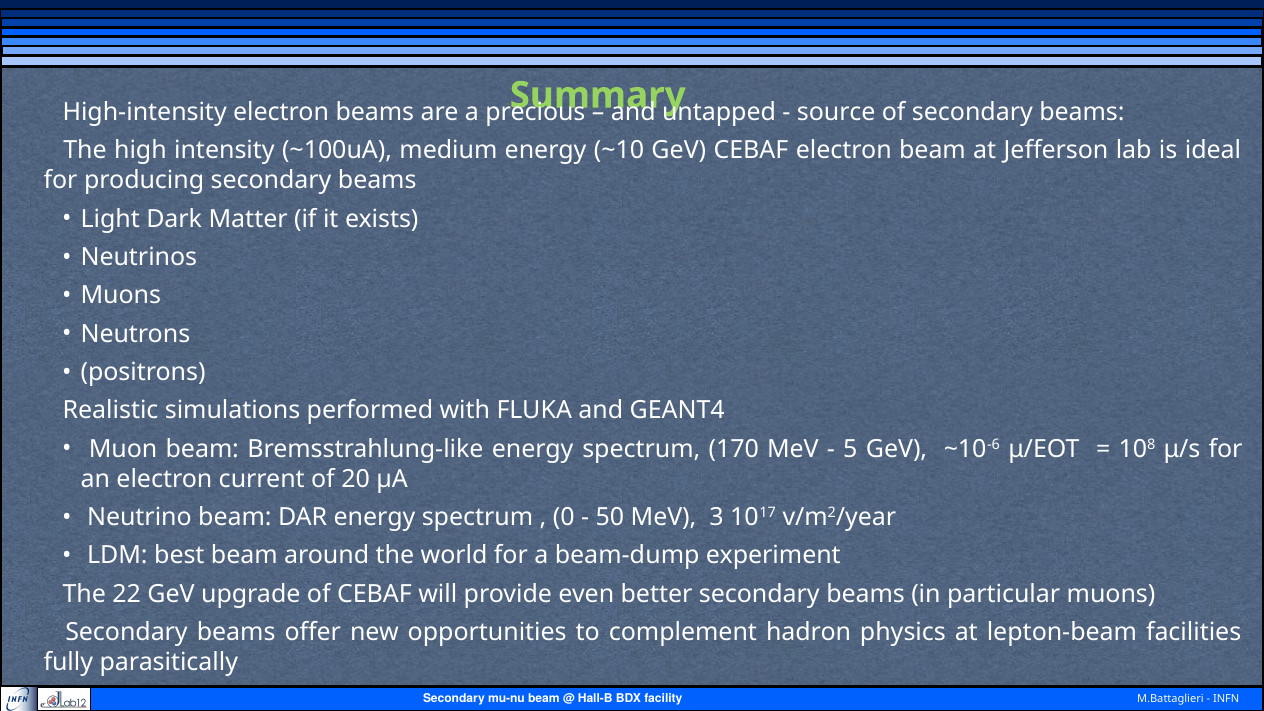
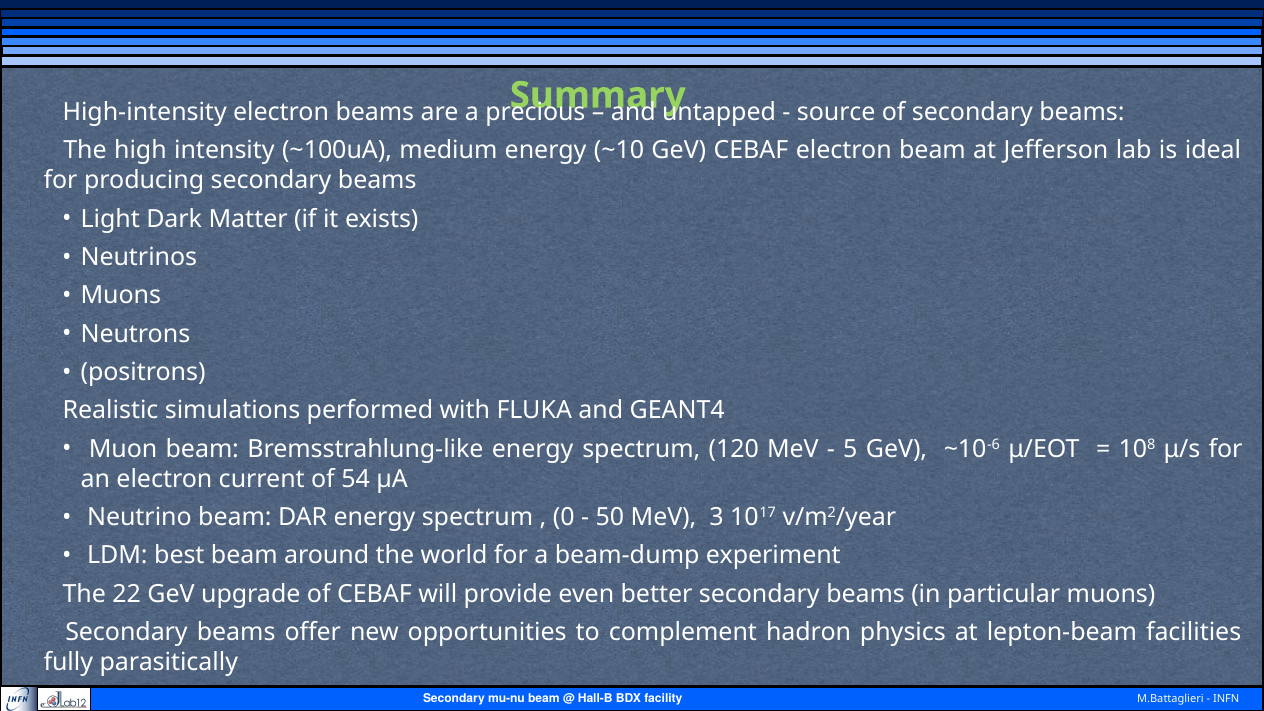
170: 170 -> 120
20: 20 -> 54
